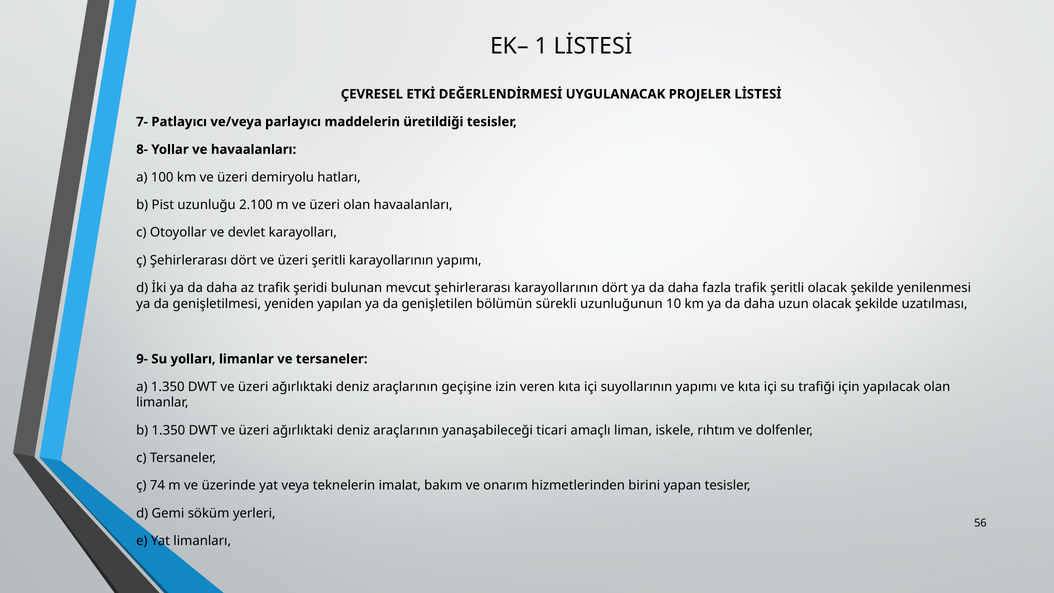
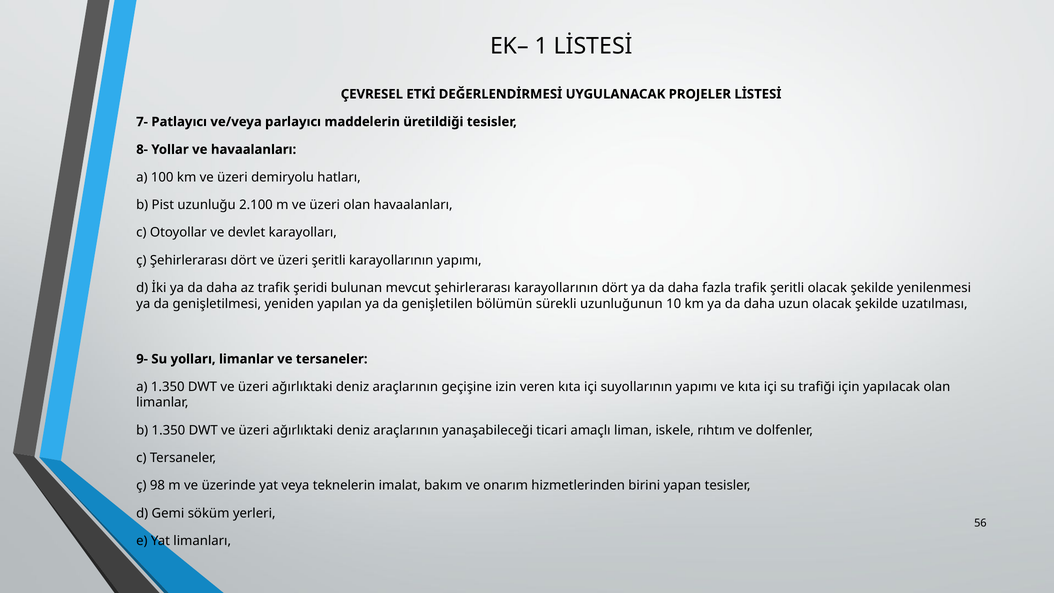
74: 74 -> 98
